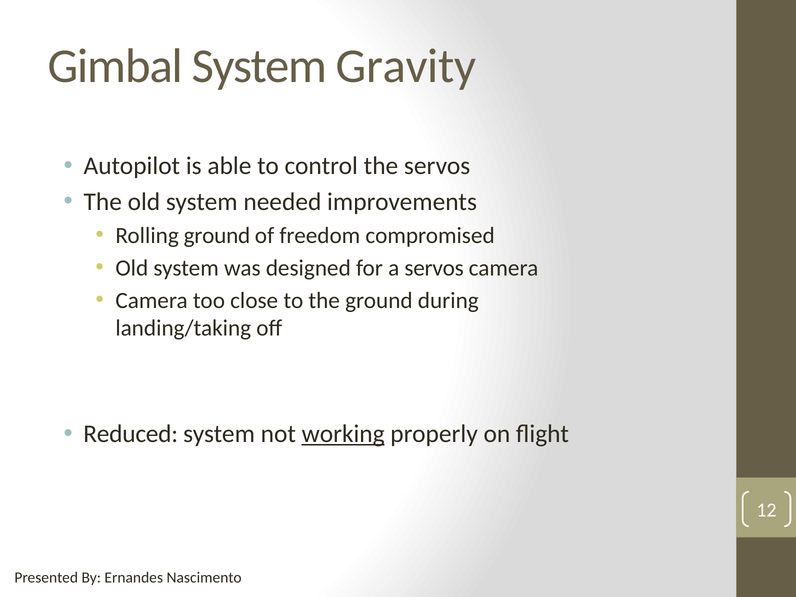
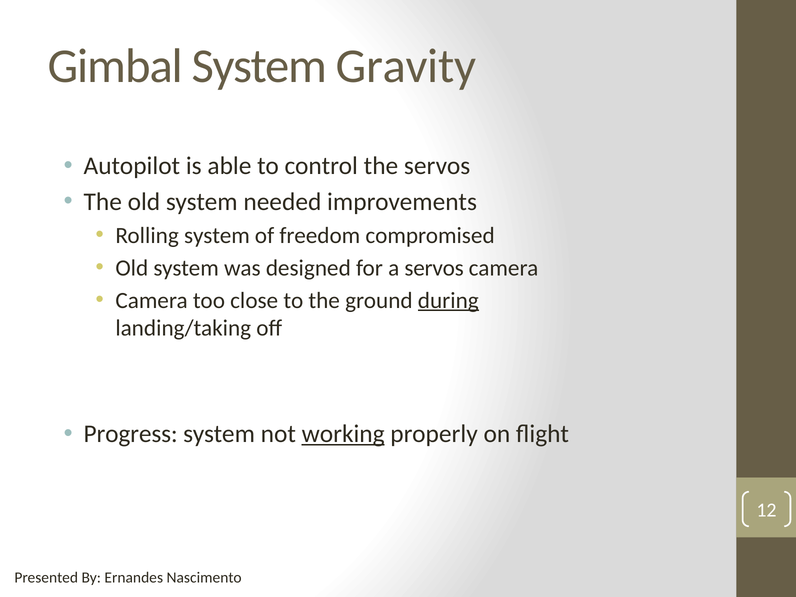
Rolling ground: ground -> system
during underline: none -> present
Reduced: Reduced -> Progress
